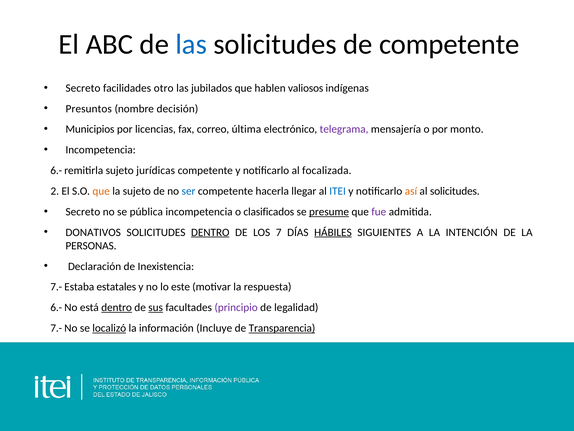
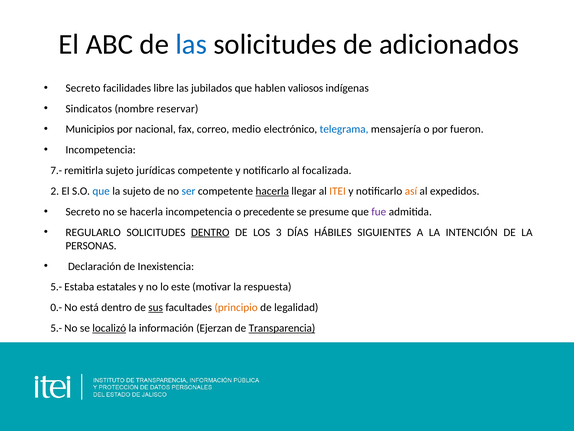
de competente: competente -> adicionados
otro: otro -> libre
Presuntos: Presuntos -> Sindicatos
decisión: decisión -> reservar
licencias: licencias -> nacional
última: última -> medio
telegrama colour: purple -> blue
monto: monto -> fueron
6.- at (56, 170): 6.- -> 7.-
que at (101, 191) colour: orange -> blue
hacerla at (272, 191) underline: none -> present
ITEI colour: blue -> orange
al solicitudes: solicitudes -> expedidos
se pública: pública -> hacerla
clasificados: clasificados -> precedente
presume underline: present -> none
DONATIVOS: DONATIVOS -> REGULARLO
7: 7 -> 3
HÁBILES underline: present -> none
7.- at (56, 287): 7.- -> 5.-
6.- at (56, 307): 6.- -> 0.-
dentro at (117, 307) underline: present -> none
principio colour: purple -> orange
7.- at (56, 328): 7.- -> 5.-
Incluye: Incluye -> Ejerzan
